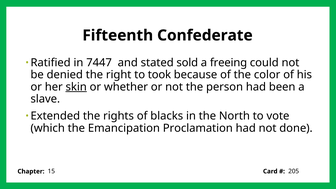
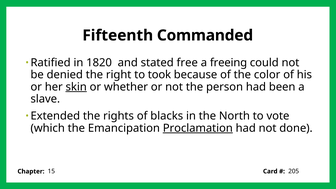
Confederate: Confederate -> Commanded
7447: 7447 -> 1820
sold: sold -> free
Proclamation underline: none -> present
